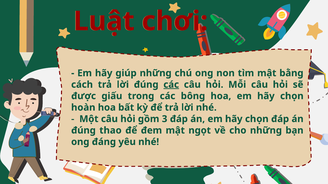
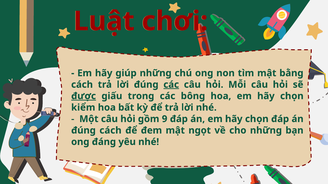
được underline: none -> present
hoàn: hoàn -> kiểm
3: 3 -> 9
đúng thao: thao -> cách
